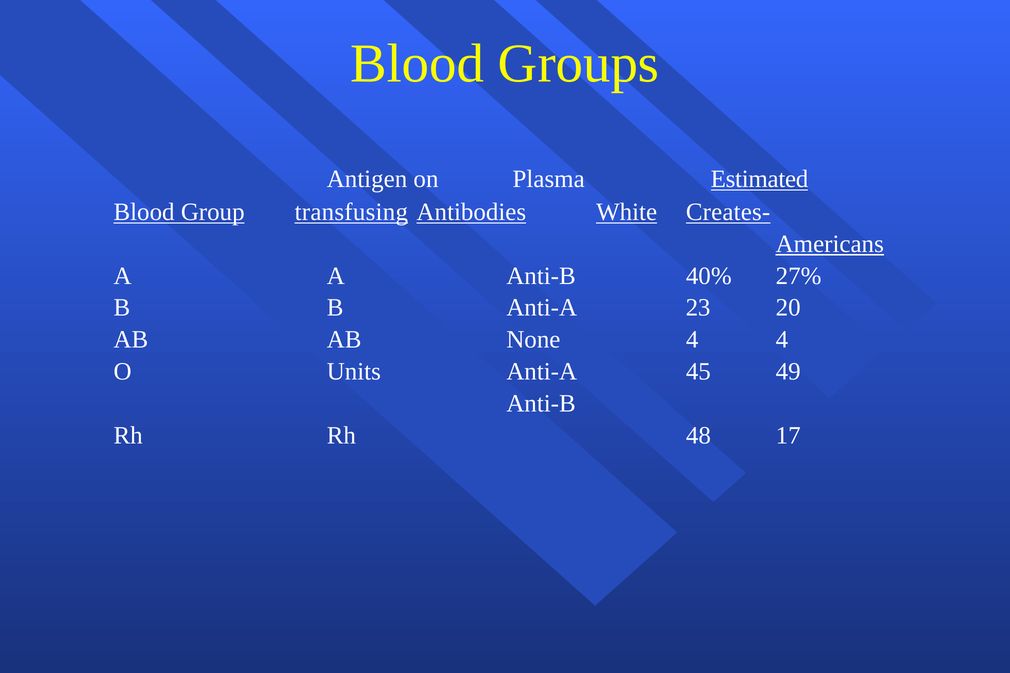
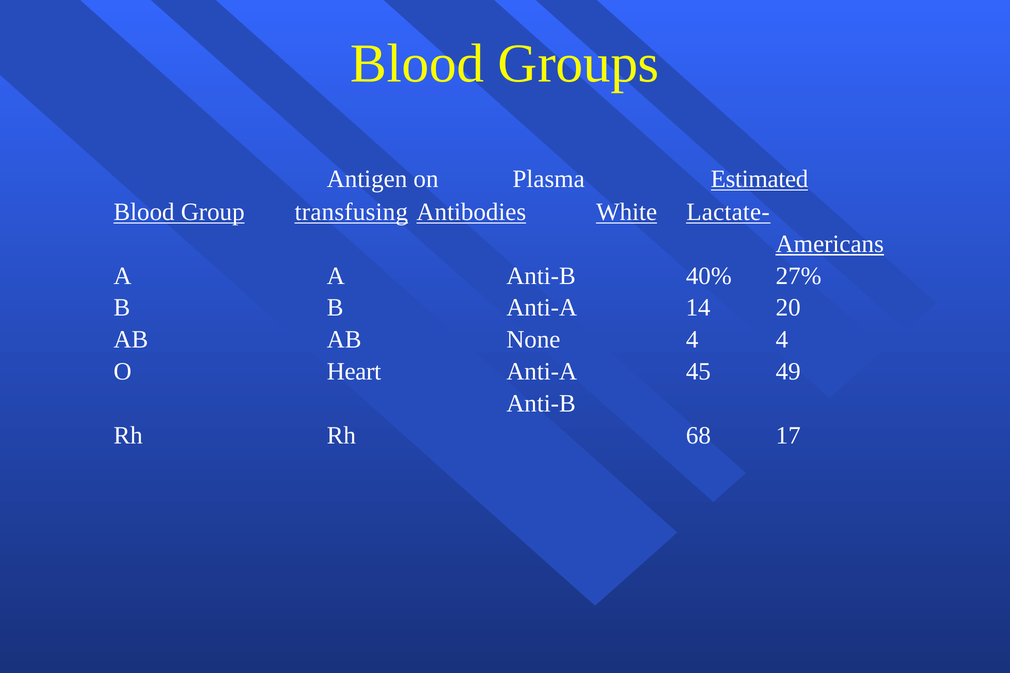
Creates-: Creates- -> Lactate-
23: 23 -> 14
Units: Units -> Heart
48: 48 -> 68
